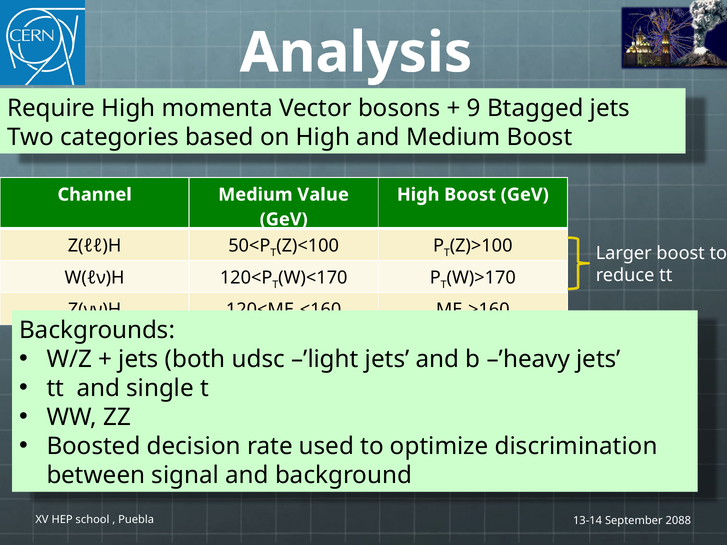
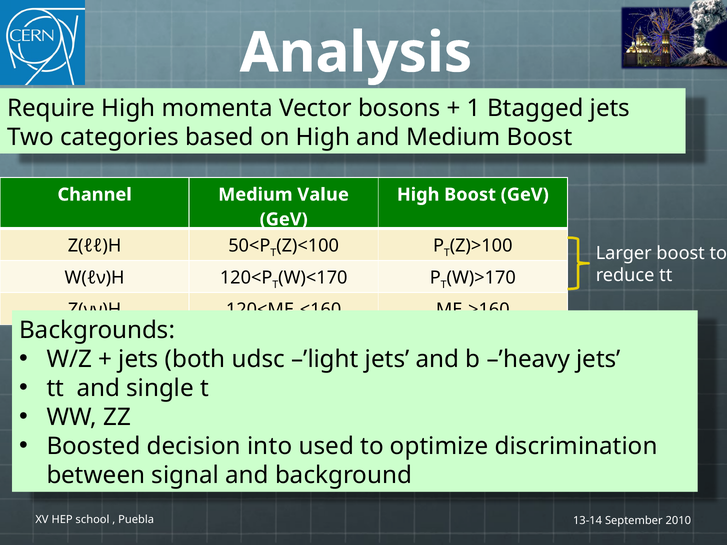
9: 9 -> 1
rate: rate -> into
2088: 2088 -> 2010
